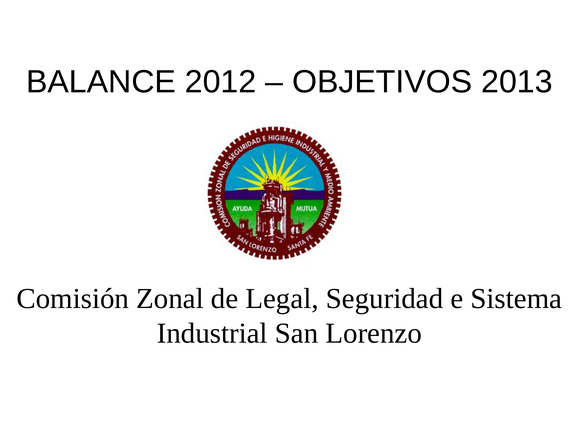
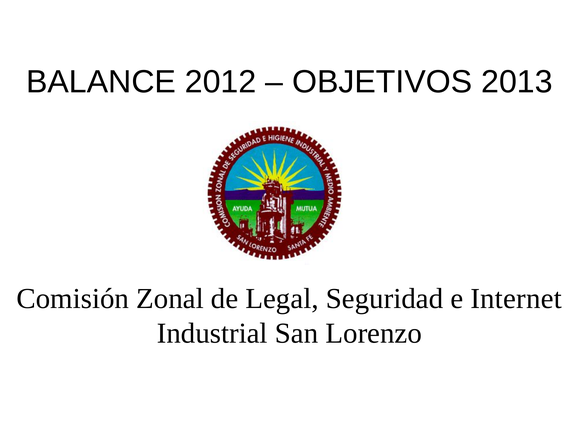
Sistema: Sistema -> Internet
